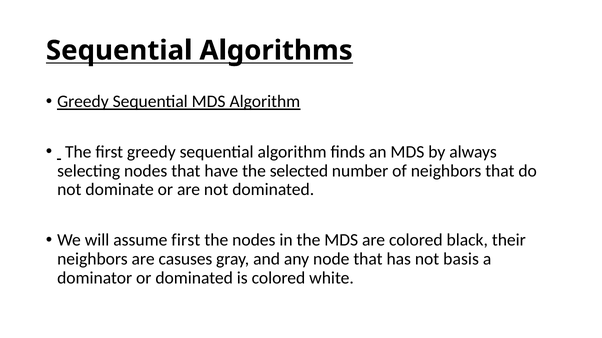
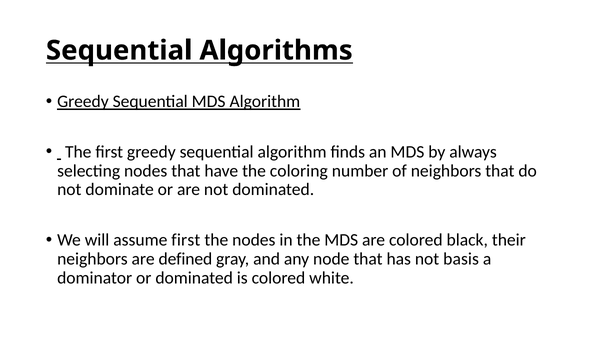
selected: selected -> coloring
casuses: casuses -> defined
